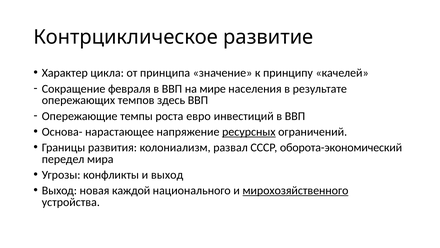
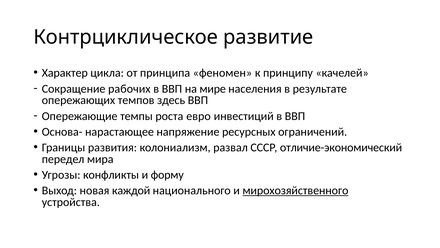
значение: значение -> феномен
февраля: февраля -> рабочих
ресурсных underline: present -> none
оборота-экономический: оборота-экономический -> отличие-экономический
и выход: выход -> форму
